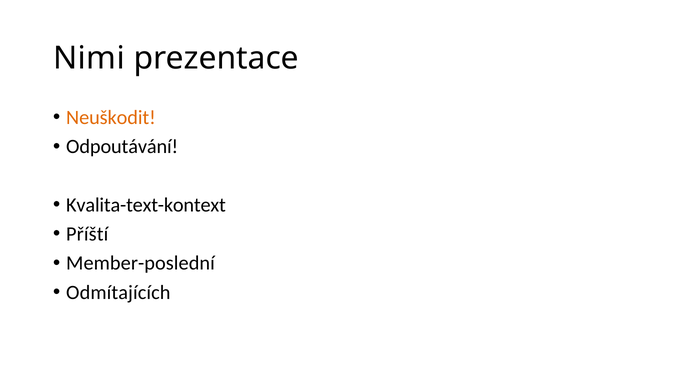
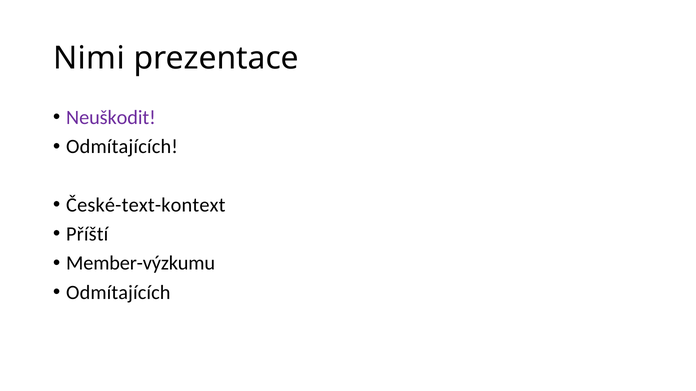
Neuškodit colour: orange -> purple
Odpoutávání at (122, 147): Odpoutávání -> Odmítajících
Kvalita-text-kontext: Kvalita-text-kontext -> České-text-kontext
Member-poslední: Member-poslední -> Member-výzkumu
